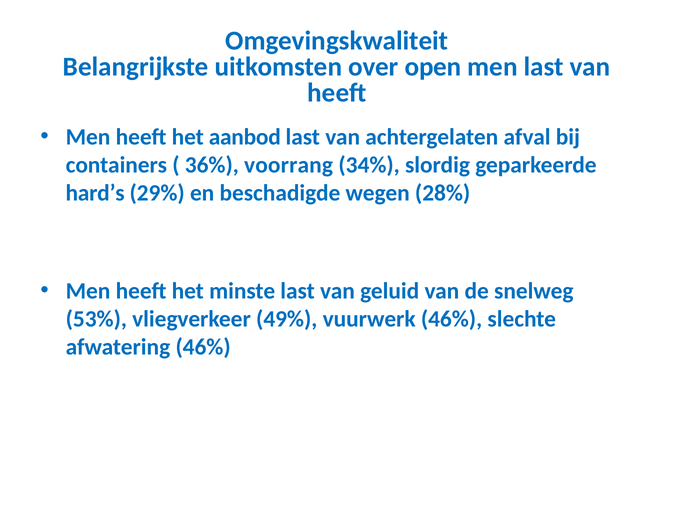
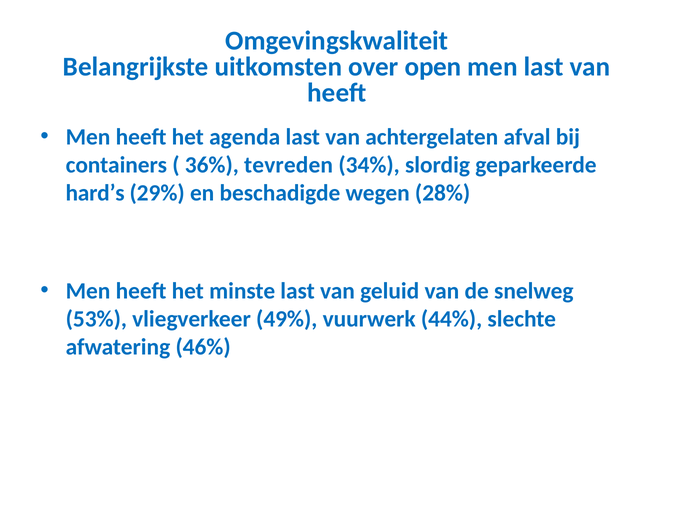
aanbod: aanbod -> agenda
voorrang: voorrang -> tevreden
vuurwerk 46%: 46% -> 44%
